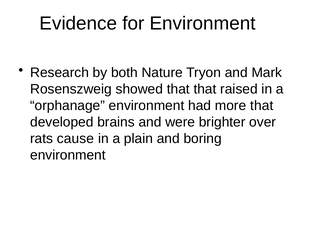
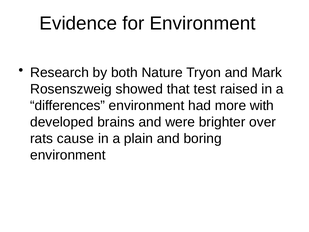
that that: that -> test
orphanage: orphanage -> differences
more that: that -> with
